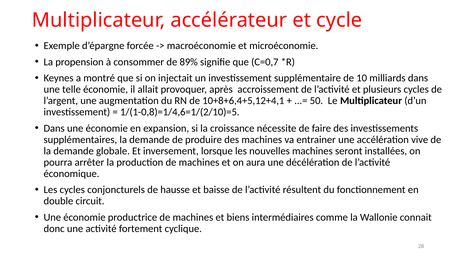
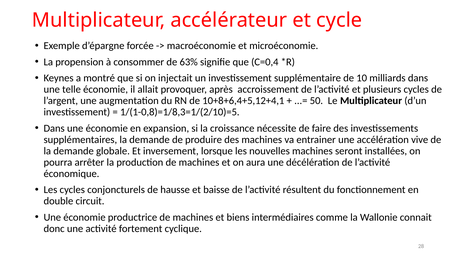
89%: 89% -> 63%
C=0,7: C=0,7 -> C=0,4
1/(1-0,8)=1/4,6=1/(2/10)=5: 1/(1-0,8)=1/4,6=1/(2/10)=5 -> 1/(1-0,8)=1/8,3=1/(2/10)=5
